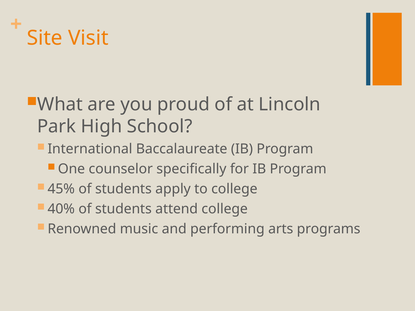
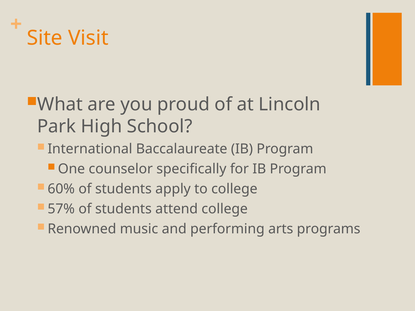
45%: 45% -> 60%
40%: 40% -> 57%
